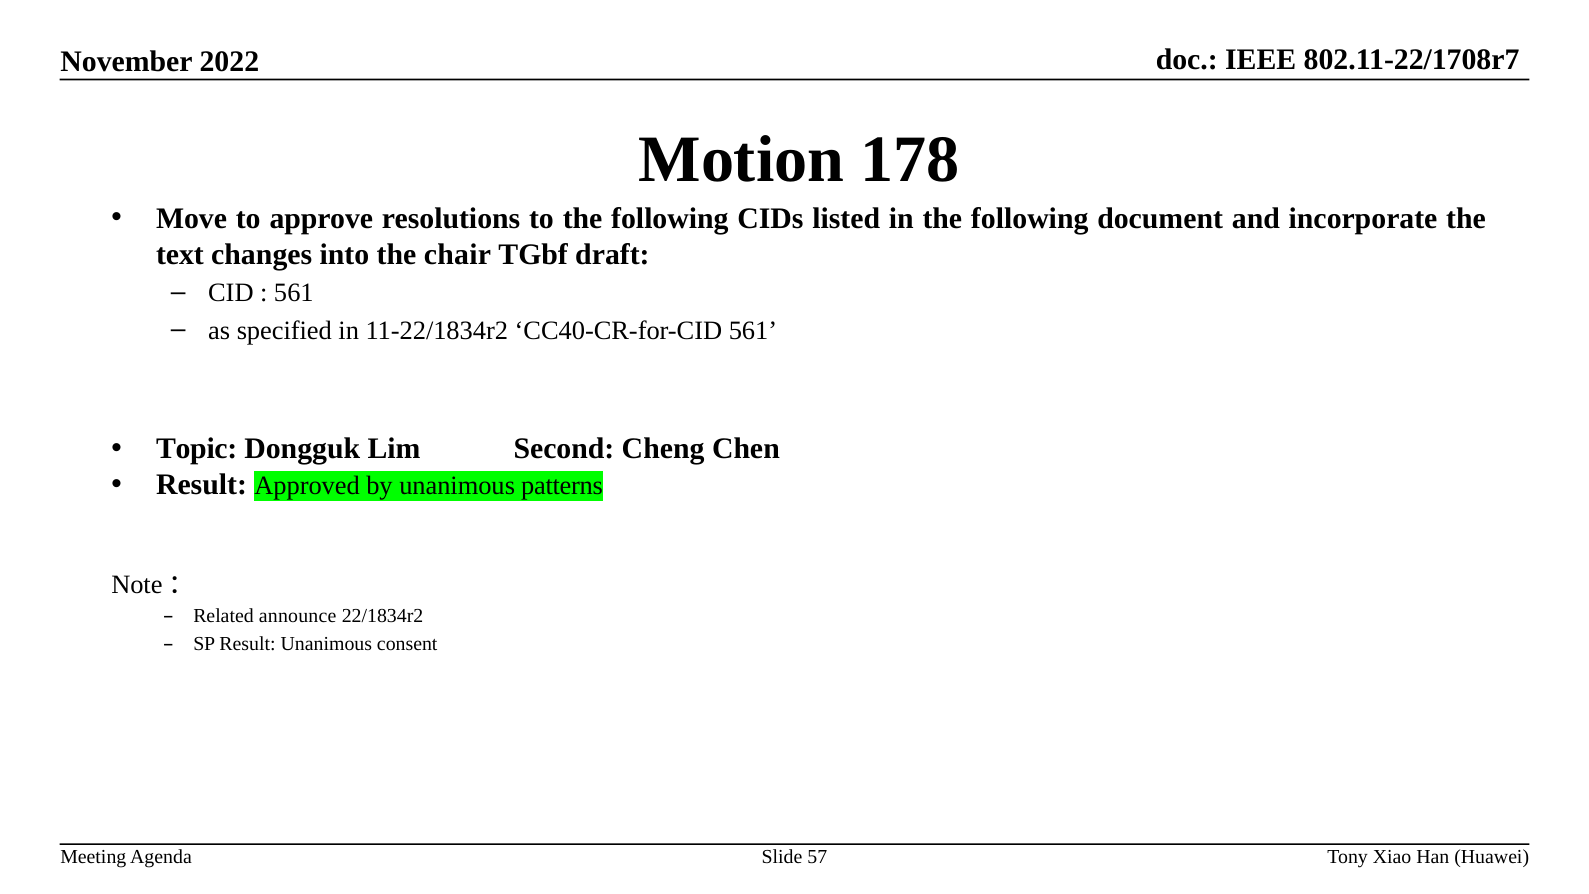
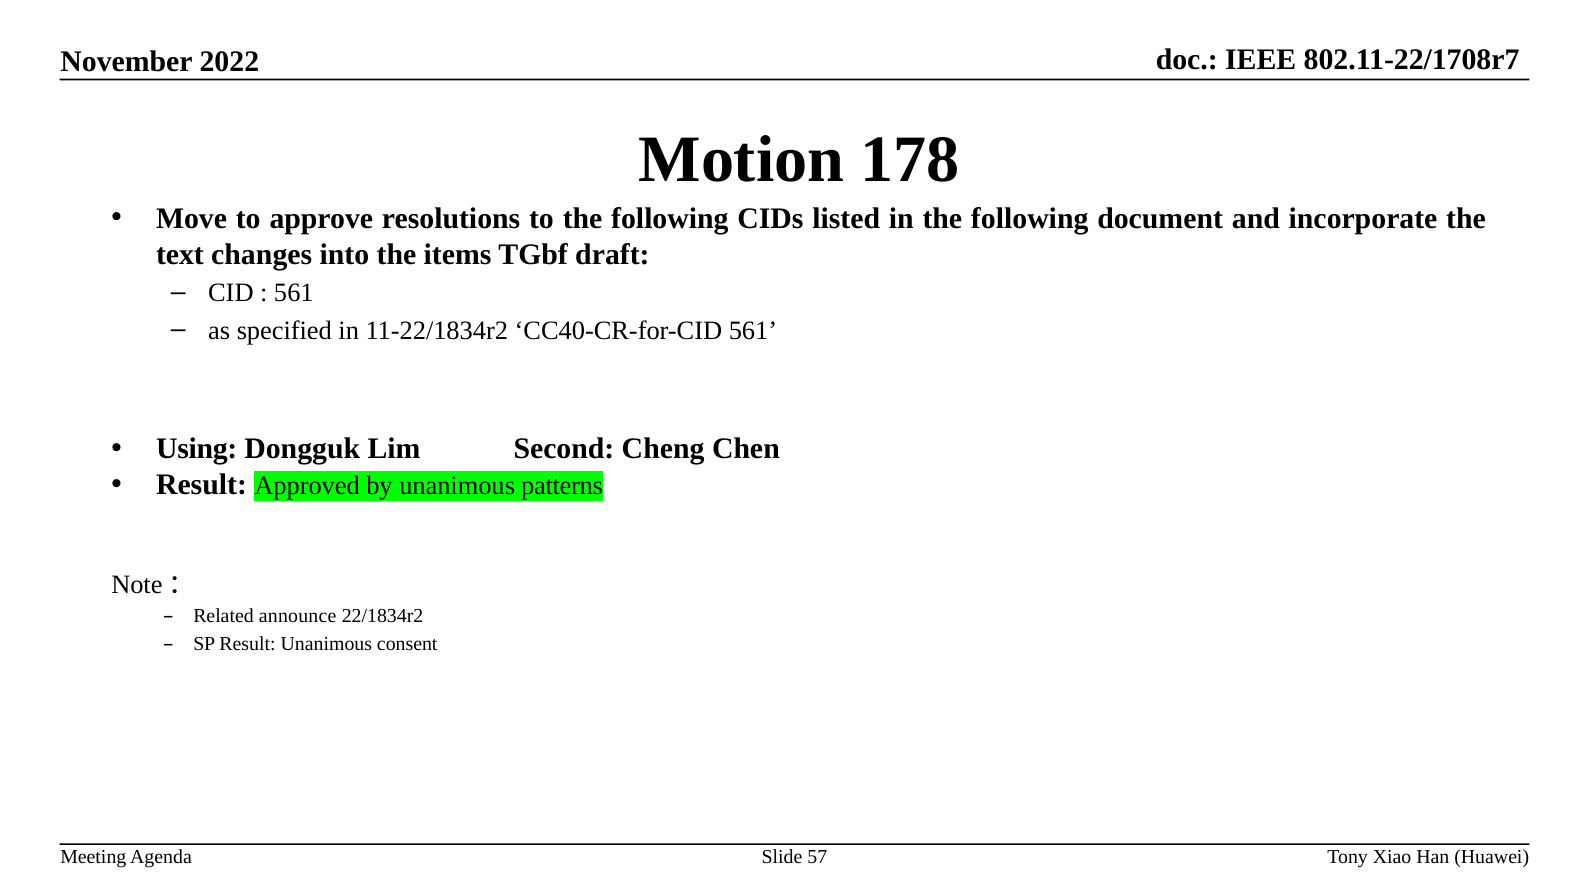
chair: chair -> items
Topic: Topic -> Using
